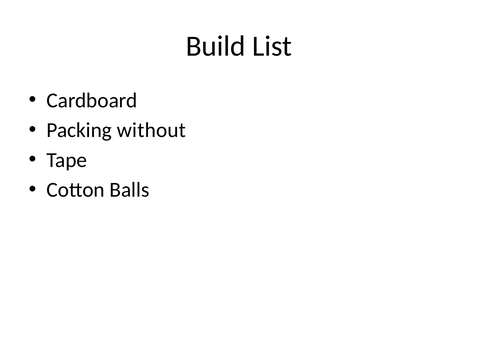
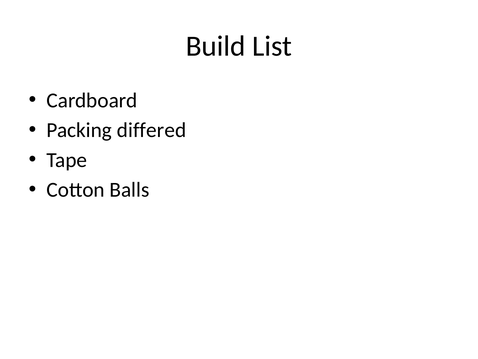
without: without -> differed
